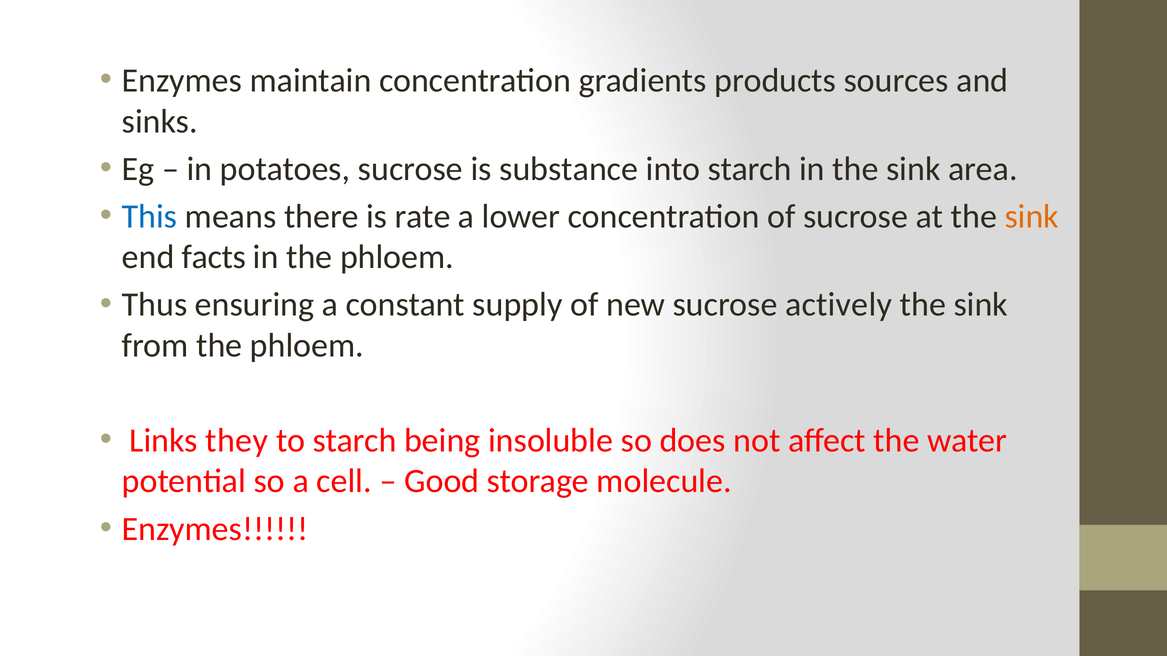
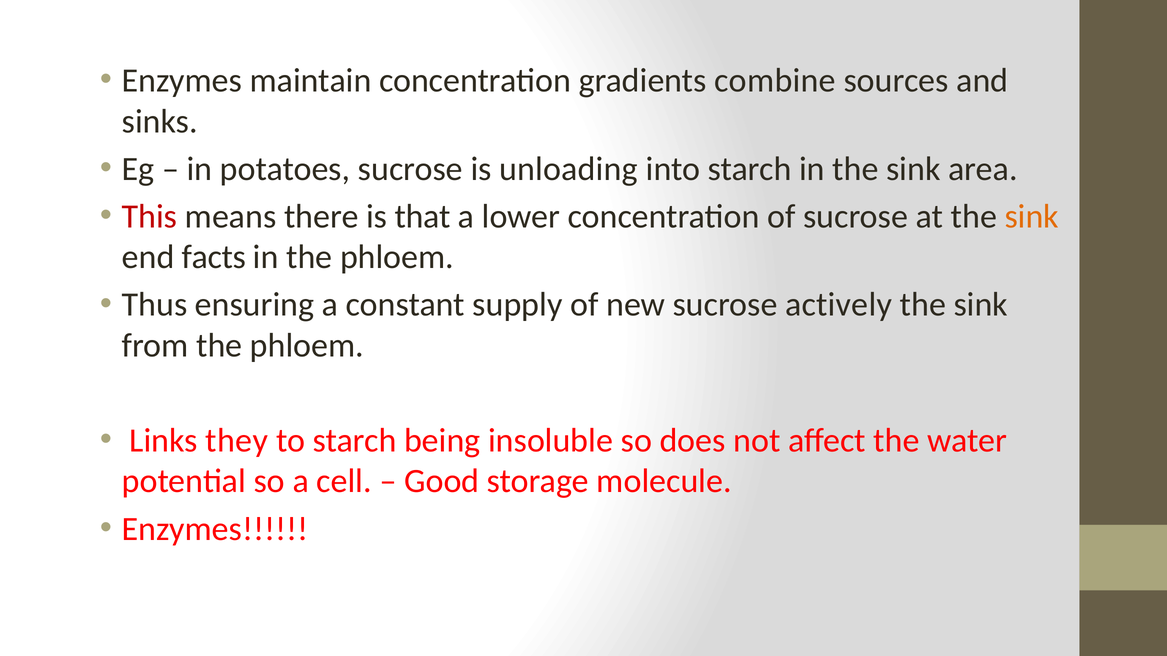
products: products -> combine
substance: substance -> unloading
This colour: blue -> red
rate: rate -> that
